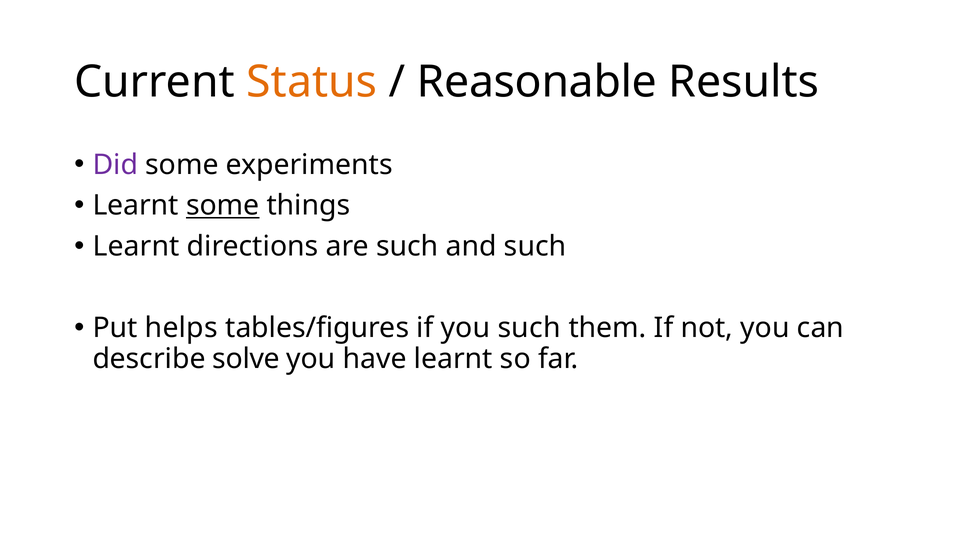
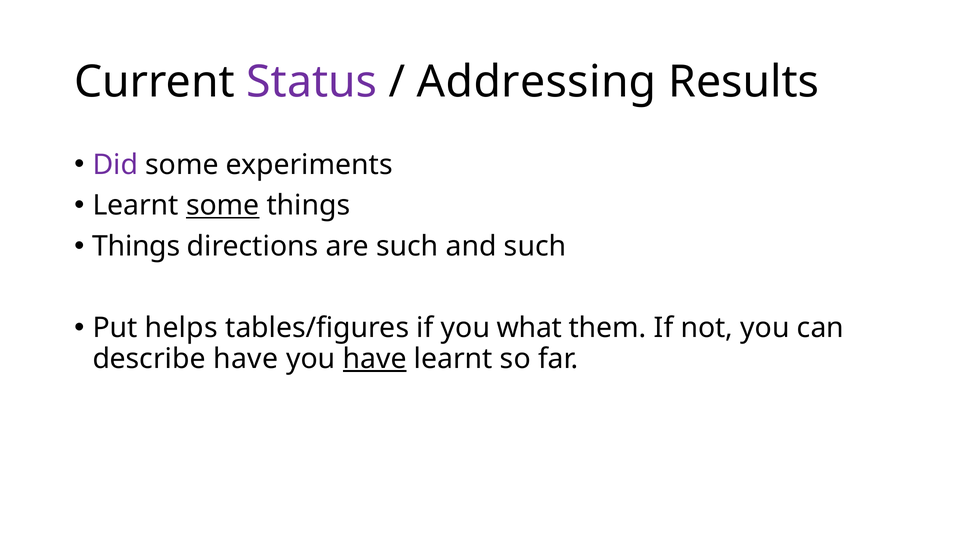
Status colour: orange -> purple
Reasonable: Reasonable -> Addressing
Learnt at (136, 246): Learnt -> Things
you such: such -> what
describe solve: solve -> have
have at (375, 359) underline: none -> present
